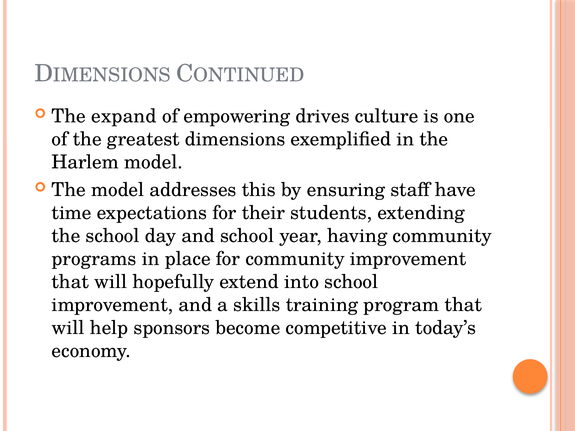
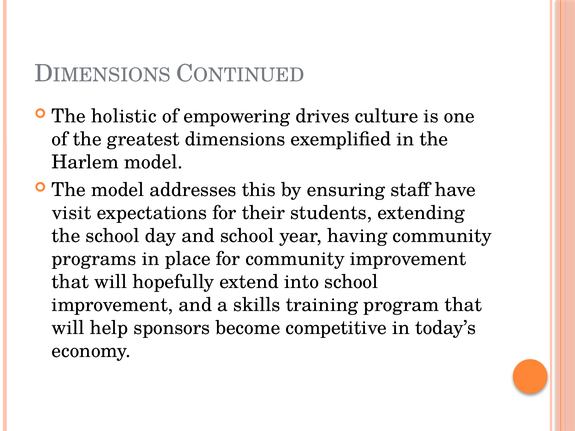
expand: expand -> holistic
time: time -> visit
